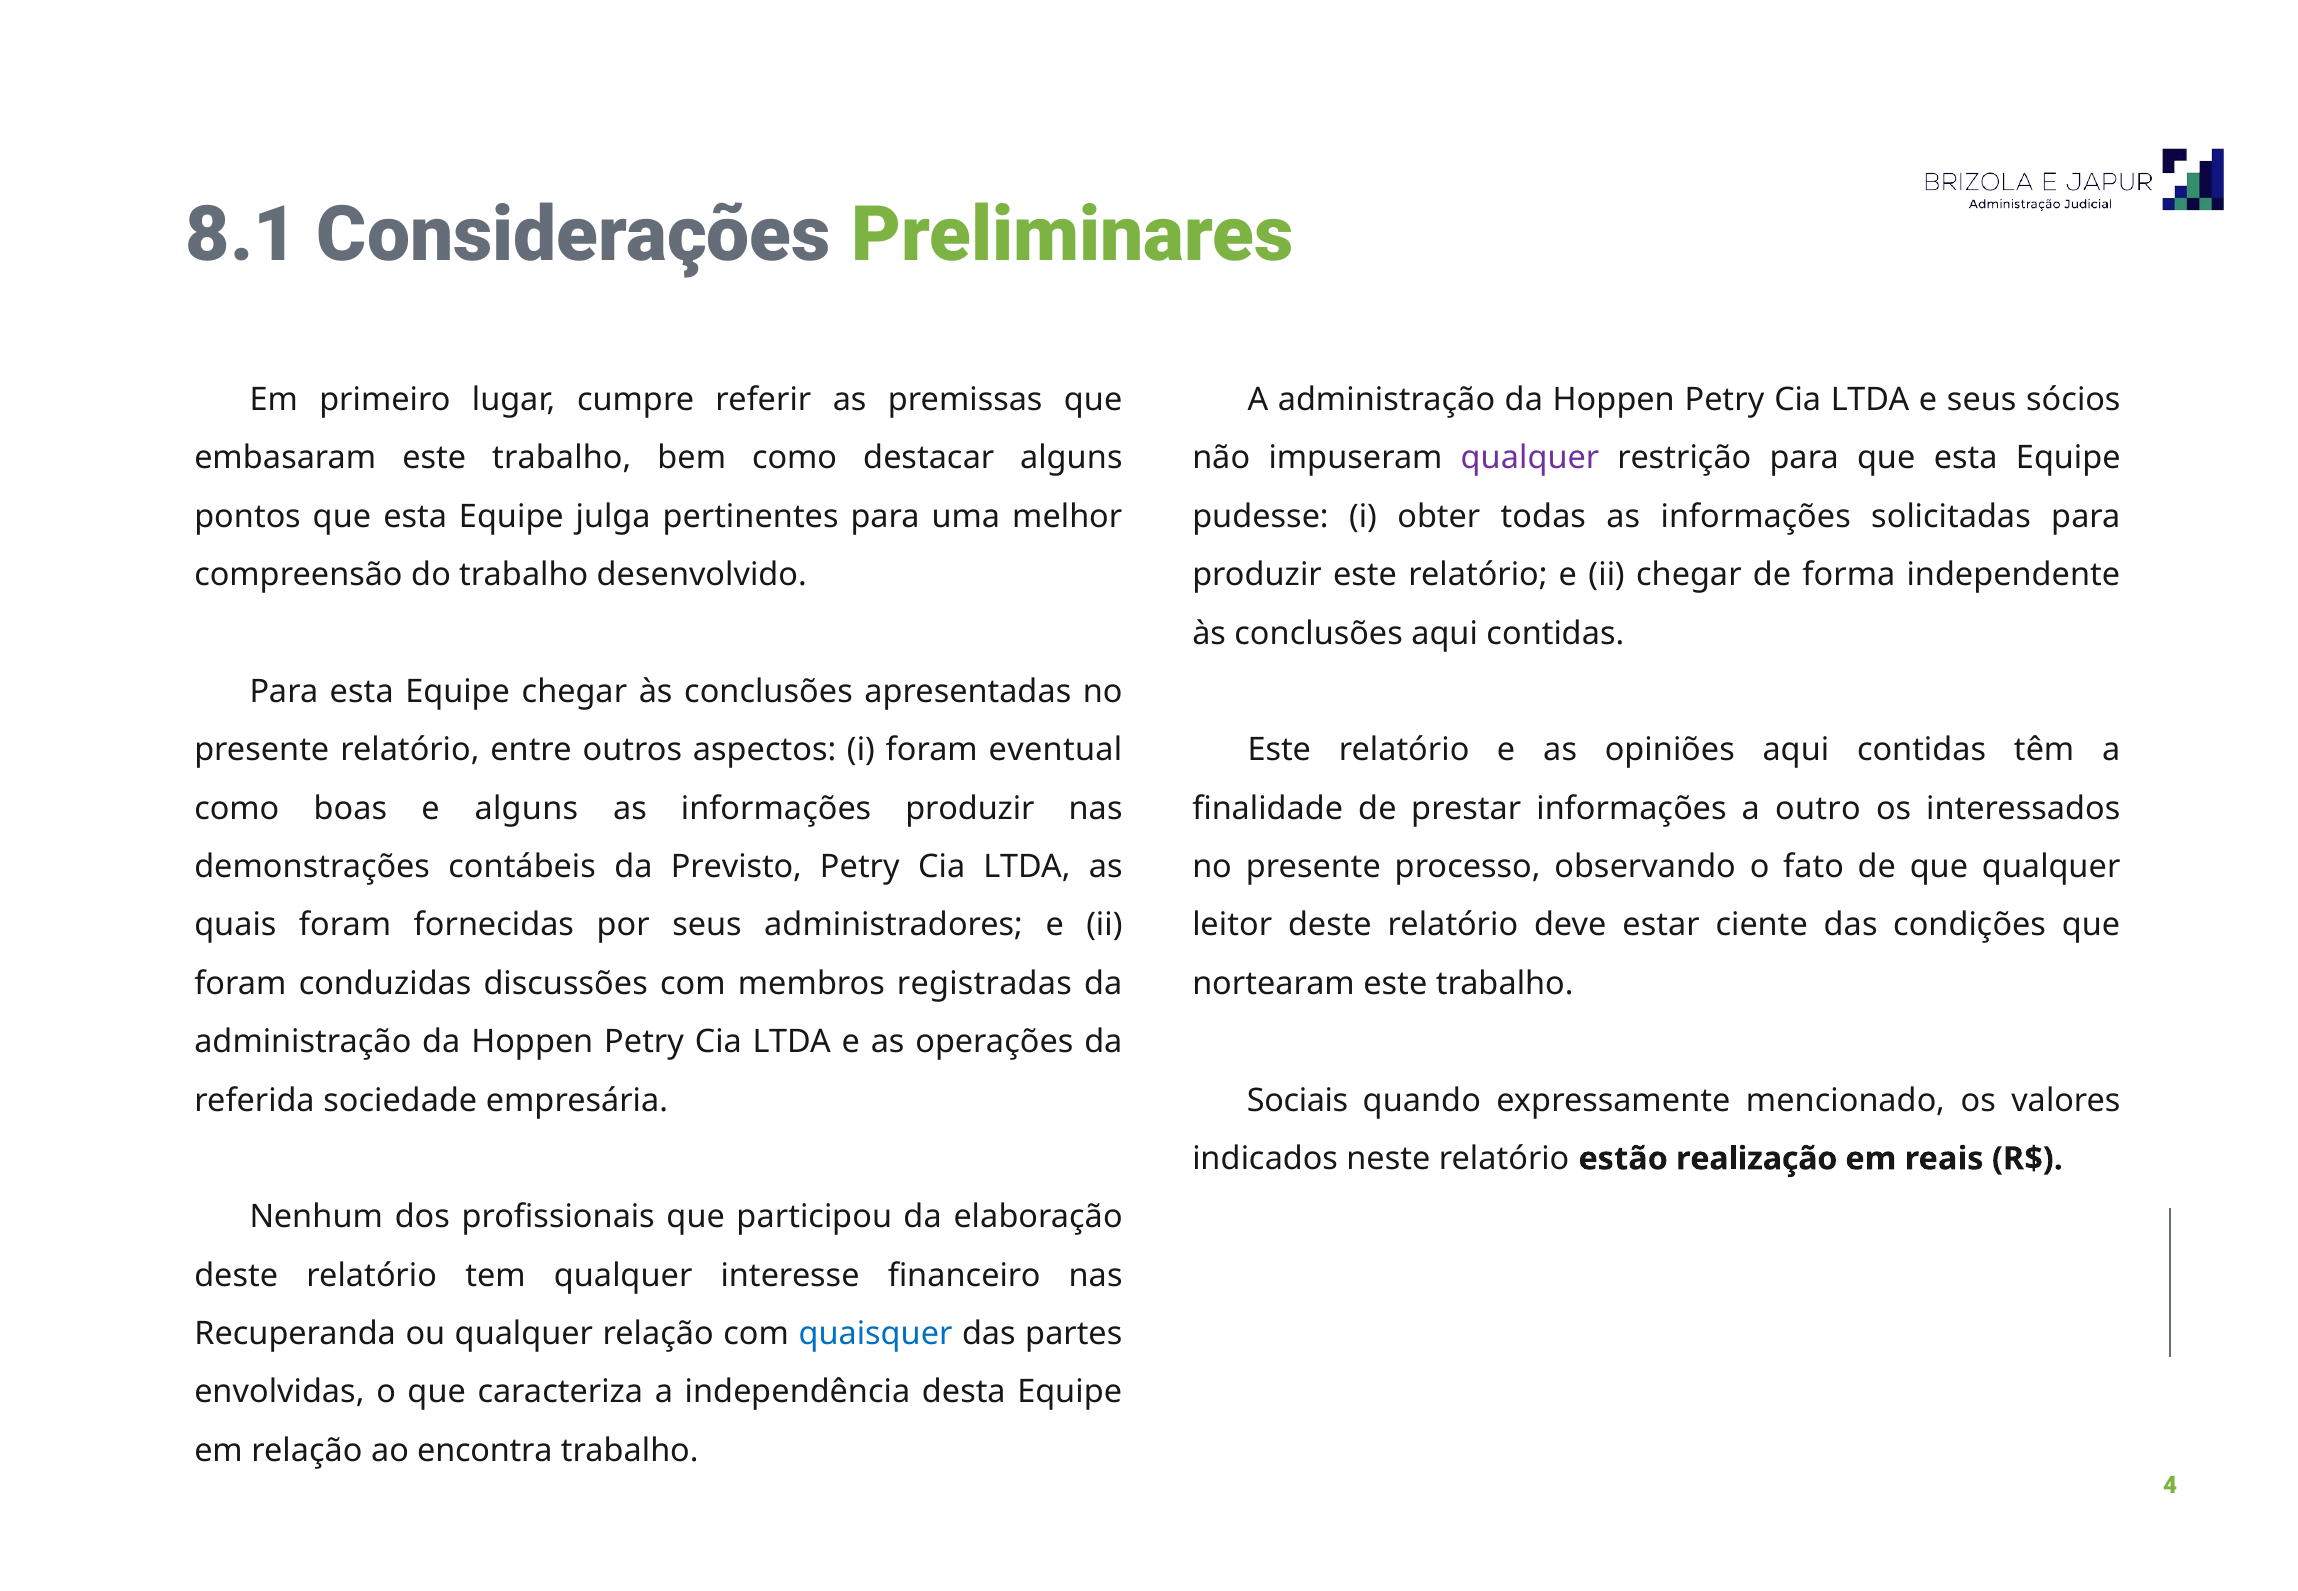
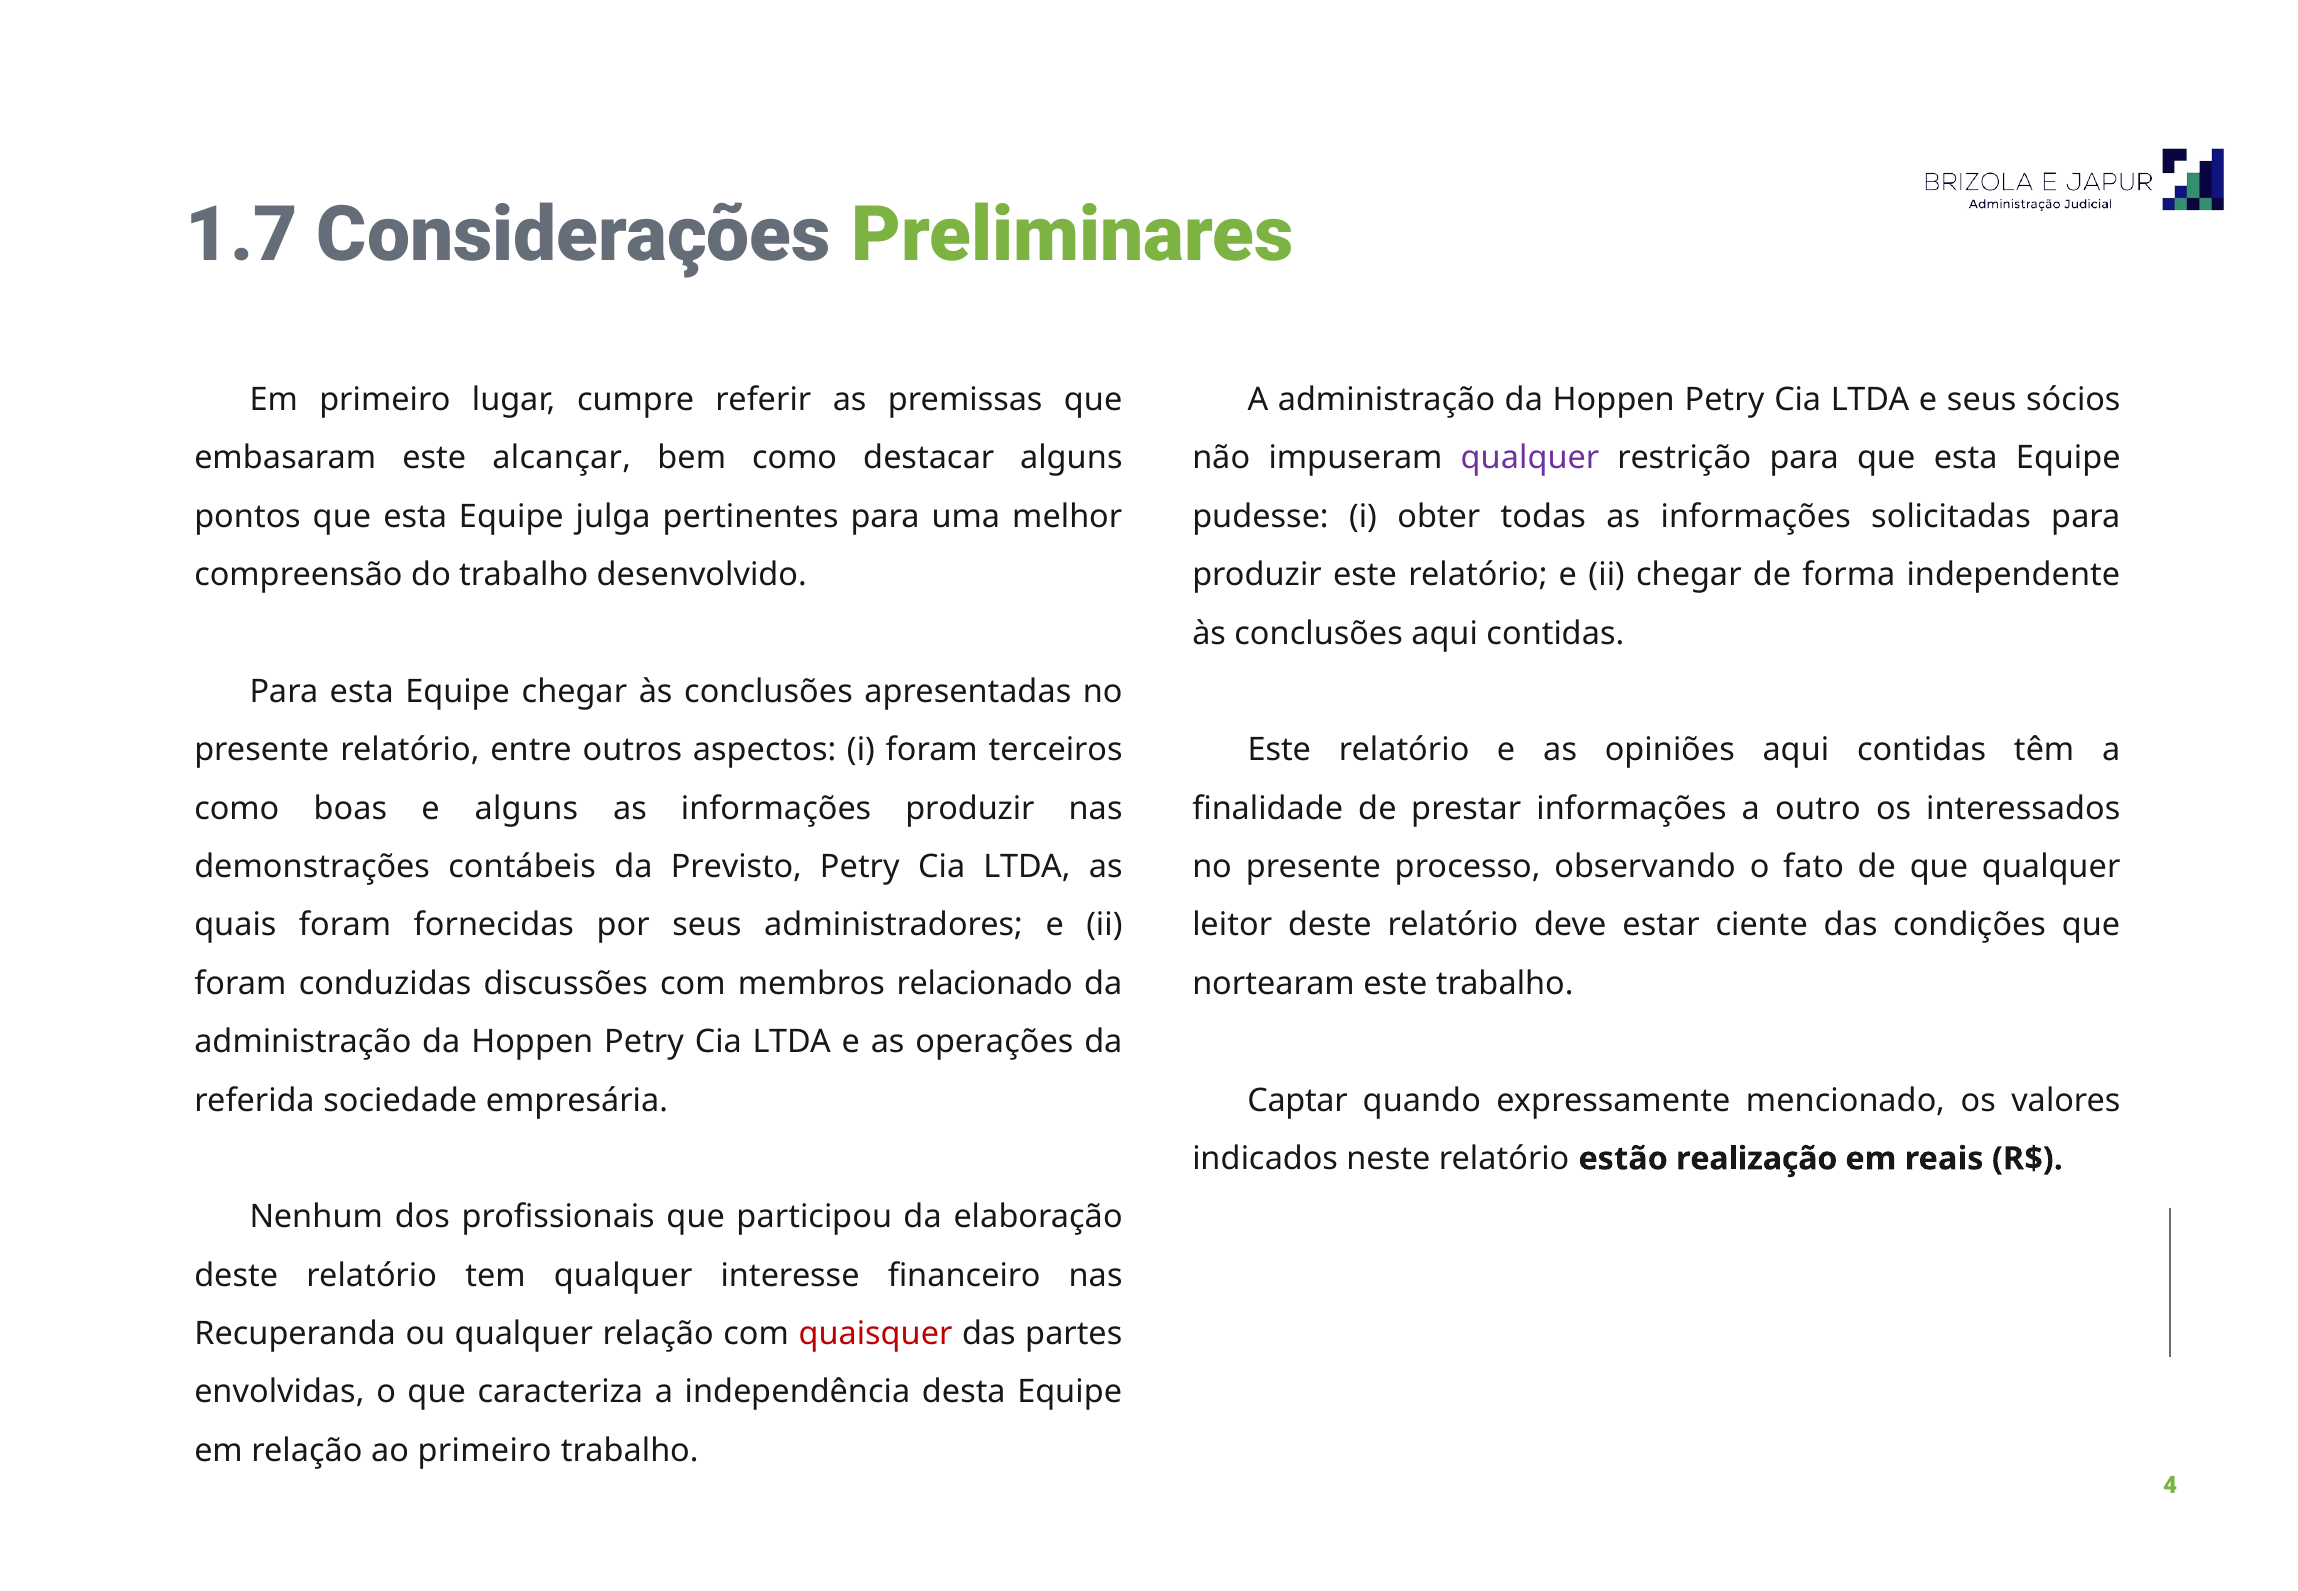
8.1: 8.1 -> 1.7
embasaram este trabalho: trabalho -> alcançar
eventual: eventual -> terceiros
registradas: registradas -> relacionado
Sociais: Sociais -> Captar
quaisquer colour: blue -> red
ao encontra: encontra -> primeiro
